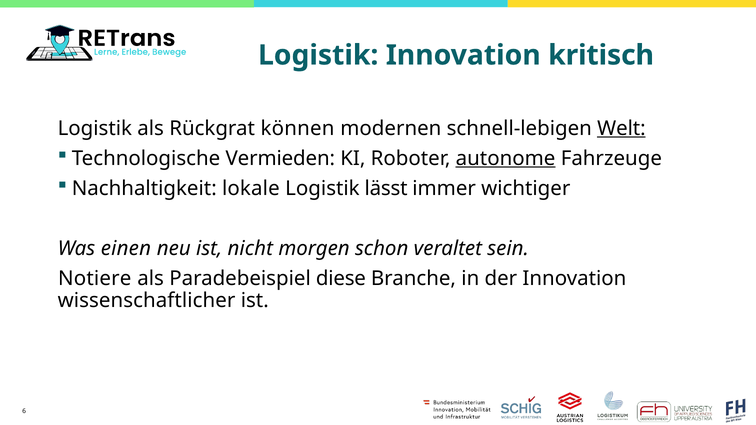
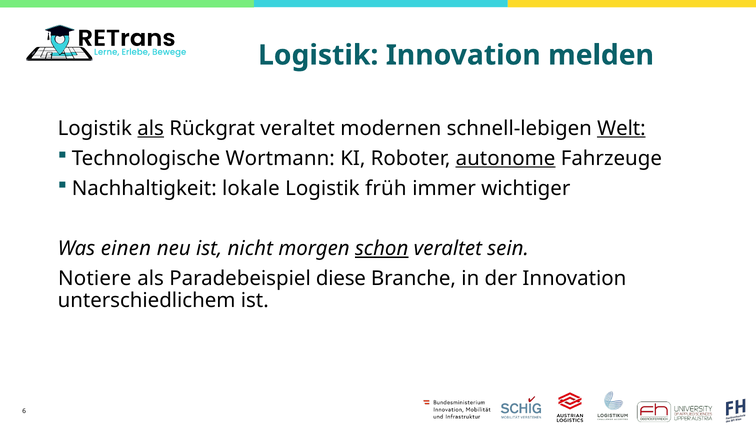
kritisch: kritisch -> melden
als at (151, 128) underline: none -> present
Rückgrat können: können -> veraltet
Vermieden: Vermieden -> Wortmann
lässt: lässt -> früh
schon underline: none -> present
wissenschaftlicher: wissenschaftlicher -> unterschiedlichem
